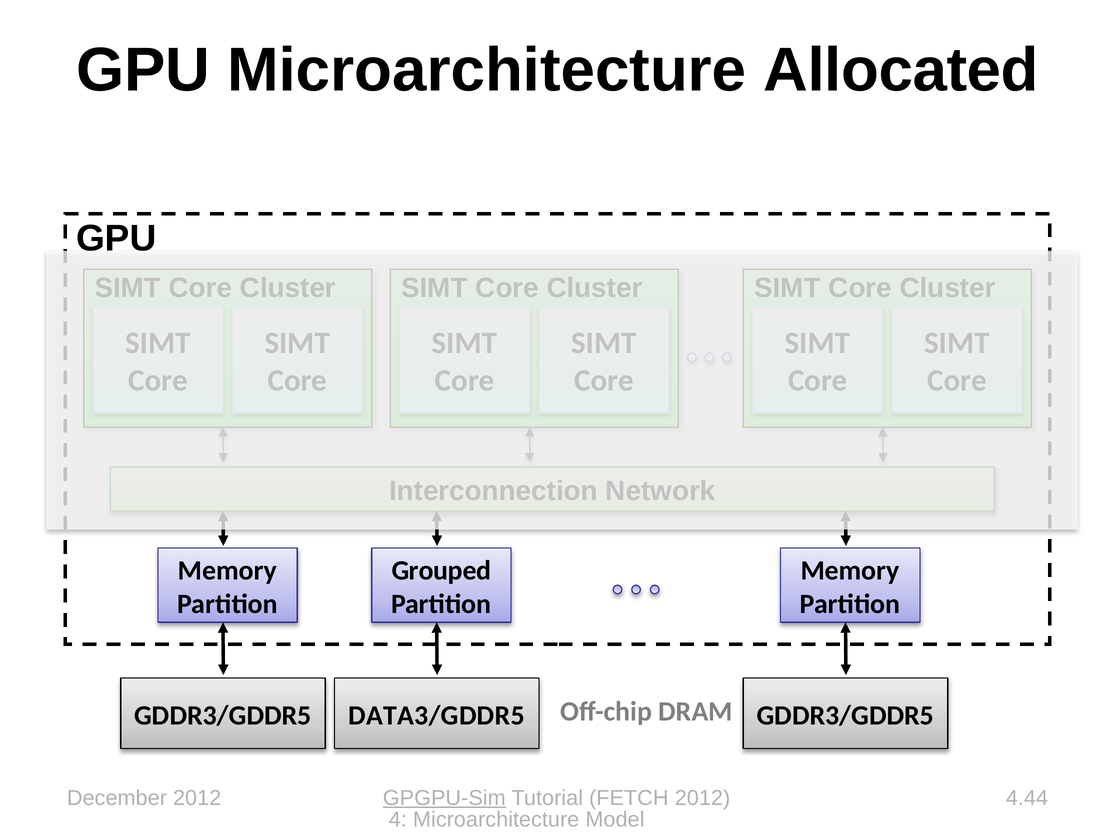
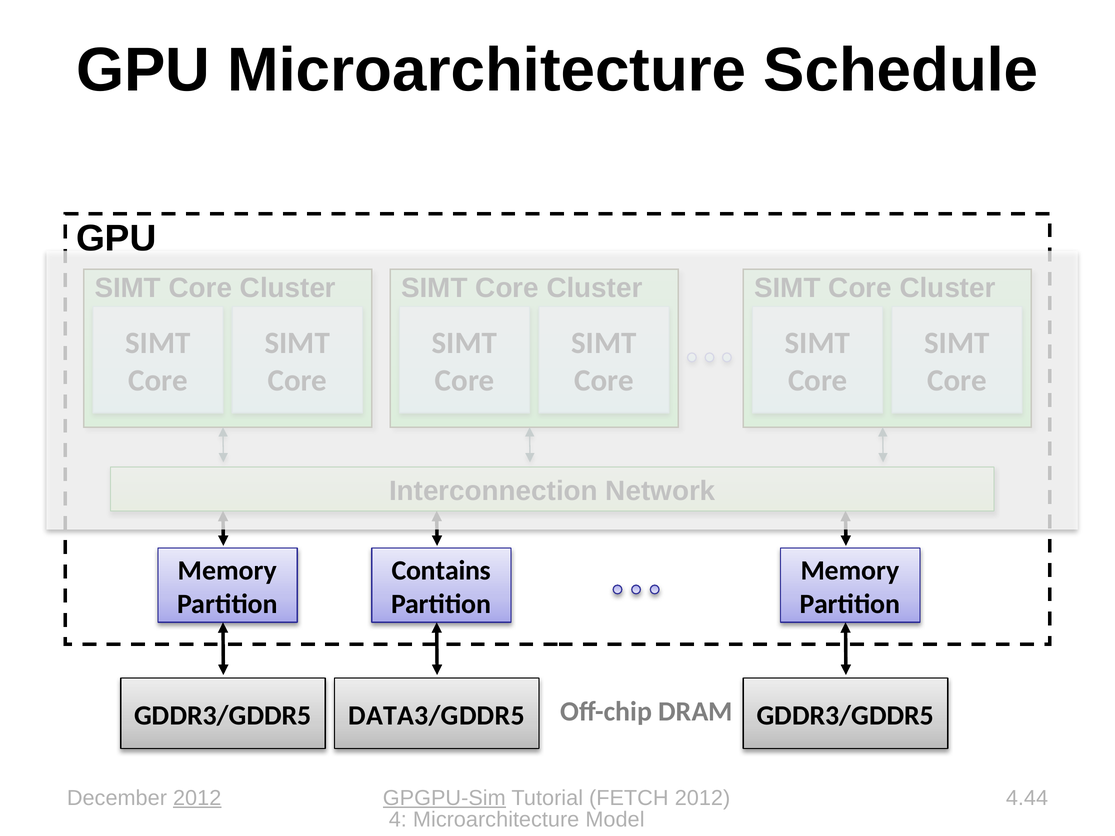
Allocated: Allocated -> Schedule
Grouped: Grouped -> Contains
2012 at (197, 798) underline: none -> present
